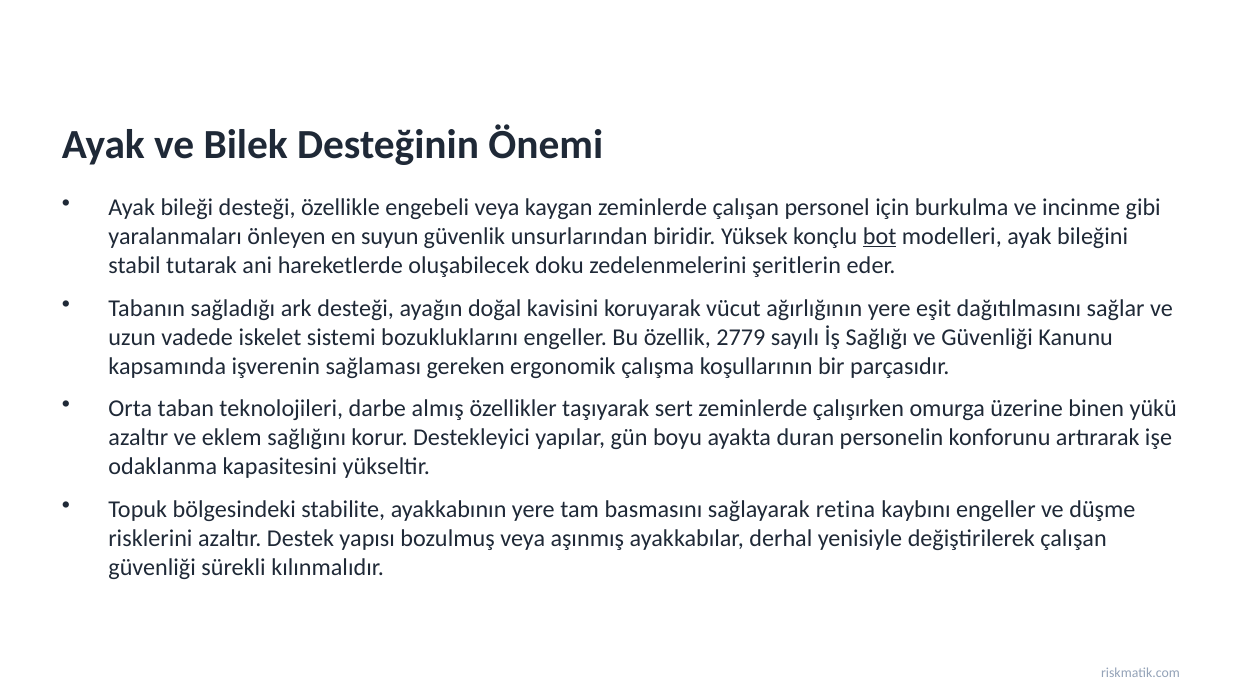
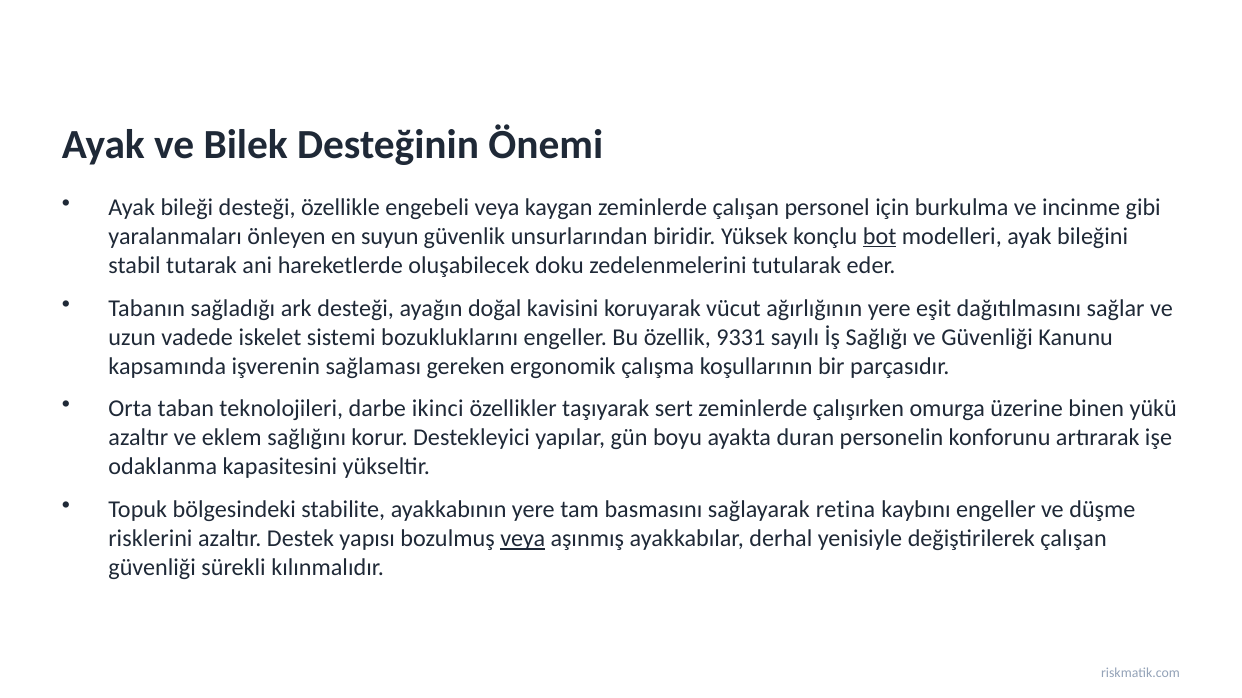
şeritlerin: şeritlerin -> tutularak
2779: 2779 -> 9331
almış: almış -> ikinci
veya at (523, 539) underline: none -> present
